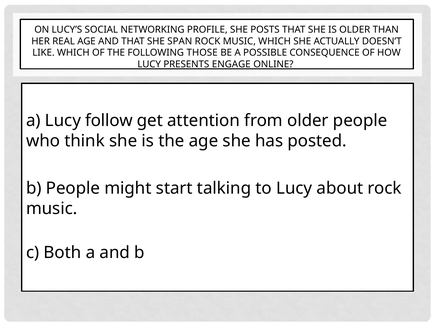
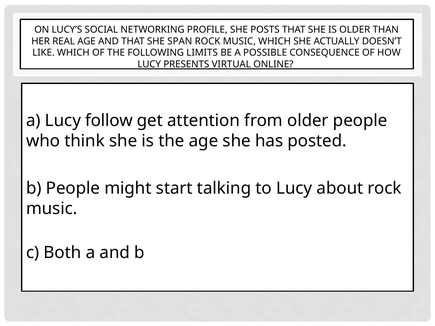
THOSE: THOSE -> LIMITS
ENGAGE: ENGAGE -> VIRTUAL
